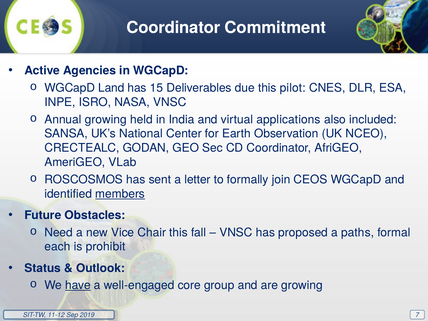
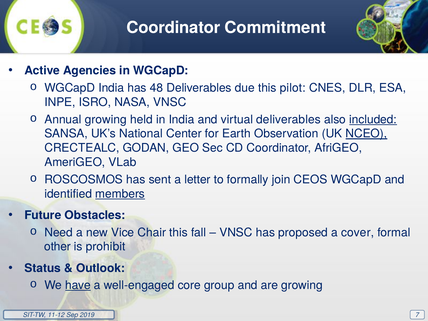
WGCapD Land: Land -> India
15: 15 -> 48
virtual applications: applications -> deliverables
included underline: none -> present
NCEO underline: none -> present
paths: paths -> cover
each: each -> other
